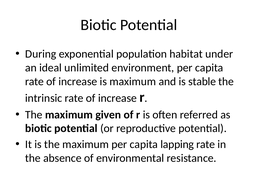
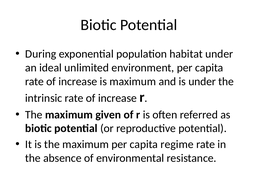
is stable: stable -> under
lapping: lapping -> regime
